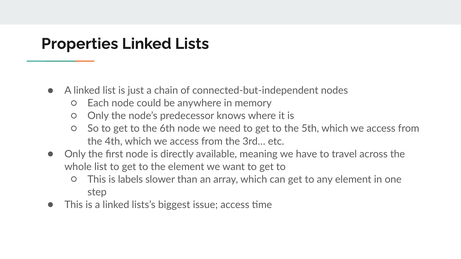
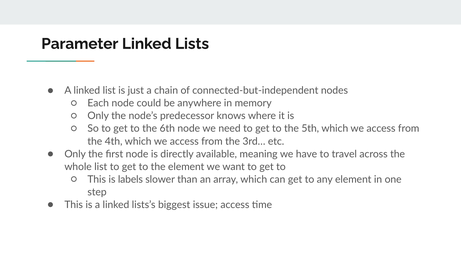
Properties: Properties -> Parameter
